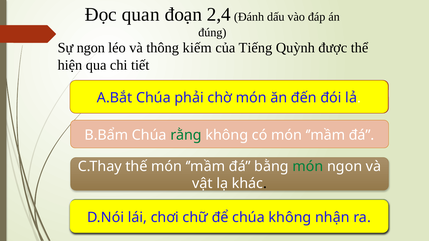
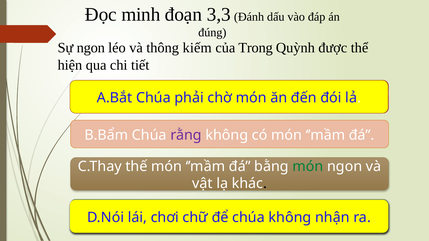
quan: quan -> minh
2,4: 2,4 -> 3,3
Tiếng: Tiếng -> Trong
rằng colour: green -> purple
